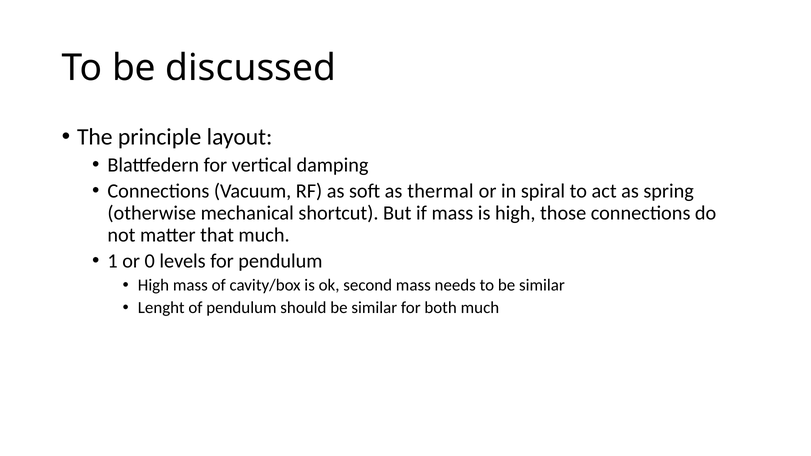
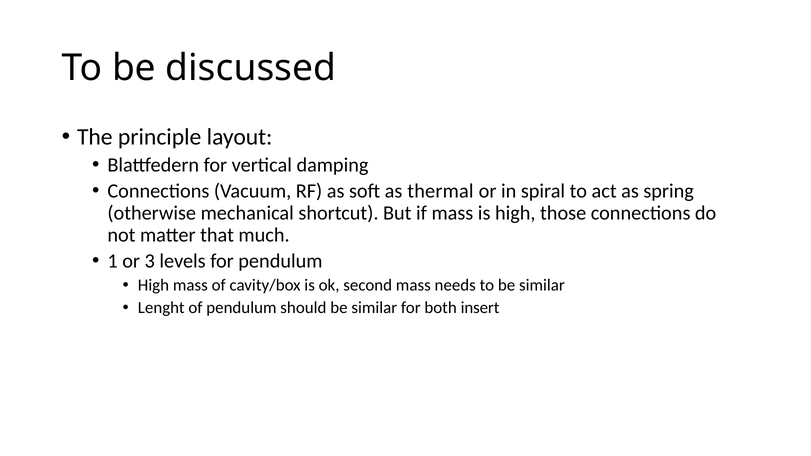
0: 0 -> 3
both much: much -> insert
